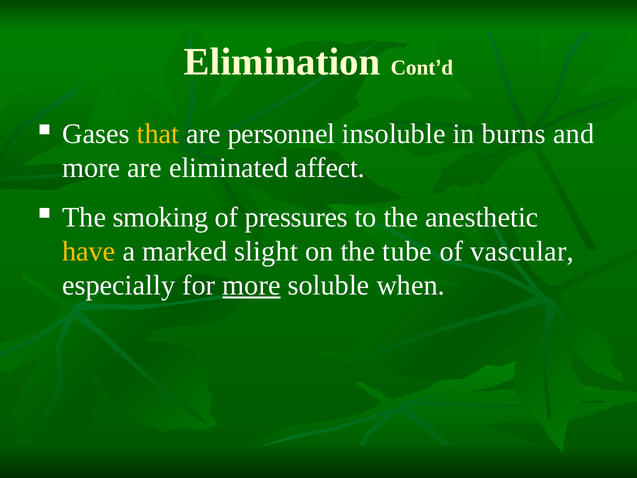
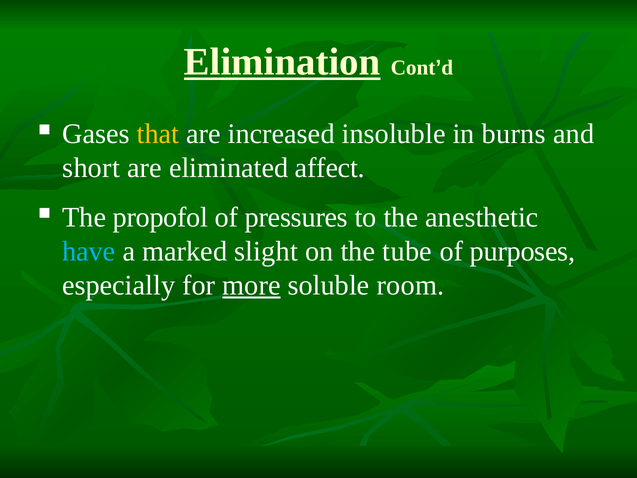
Elimination underline: none -> present
personnel: personnel -> increased
more at (91, 168): more -> short
smoking: smoking -> propofol
have colour: yellow -> light blue
vascular: vascular -> purposes
when: when -> room
